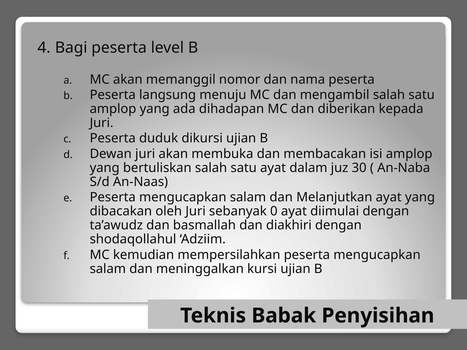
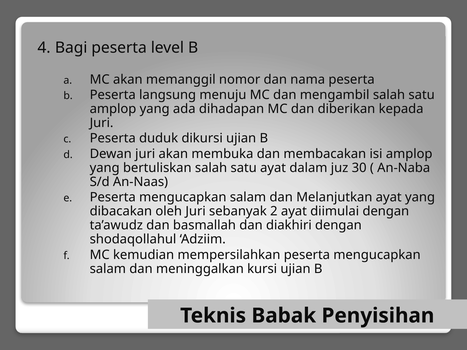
0: 0 -> 2
